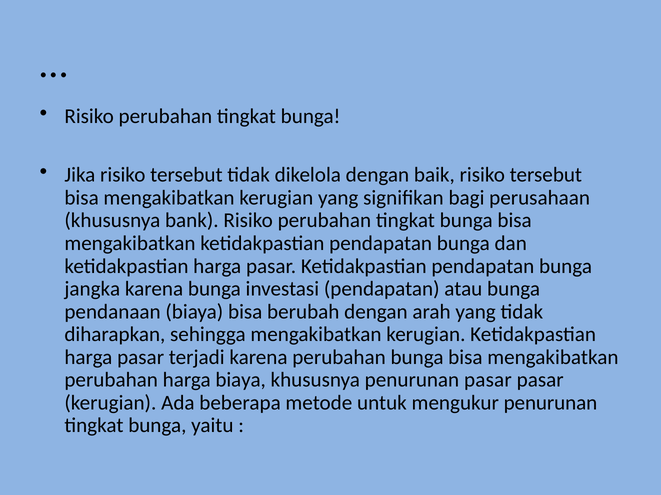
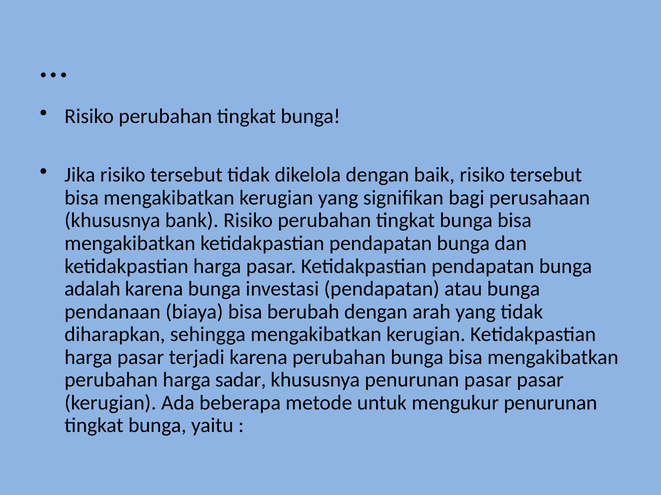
jangka: jangka -> adalah
harga biaya: biaya -> sadar
